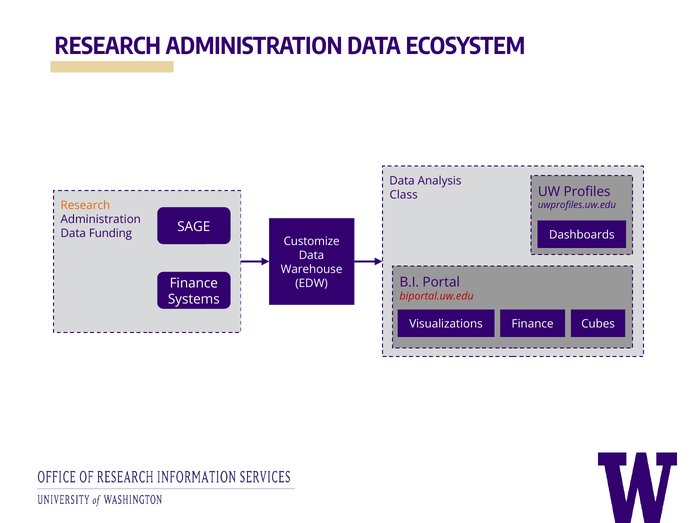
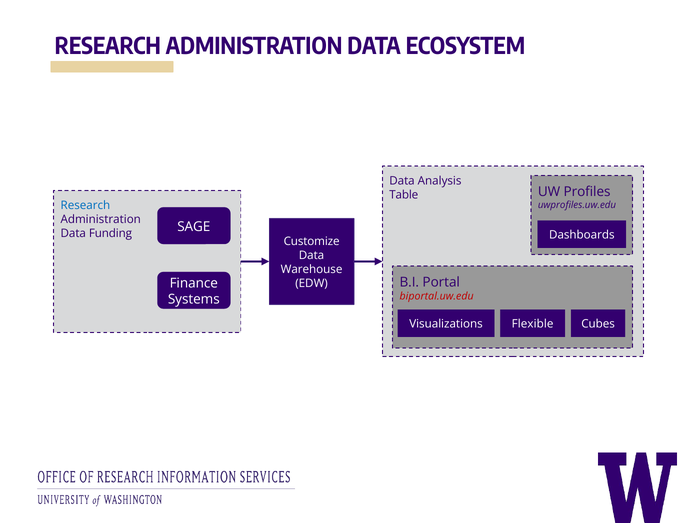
Class: Class -> Table
Research at (85, 205) colour: orange -> blue
Visualizations Finance: Finance -> Flexible
